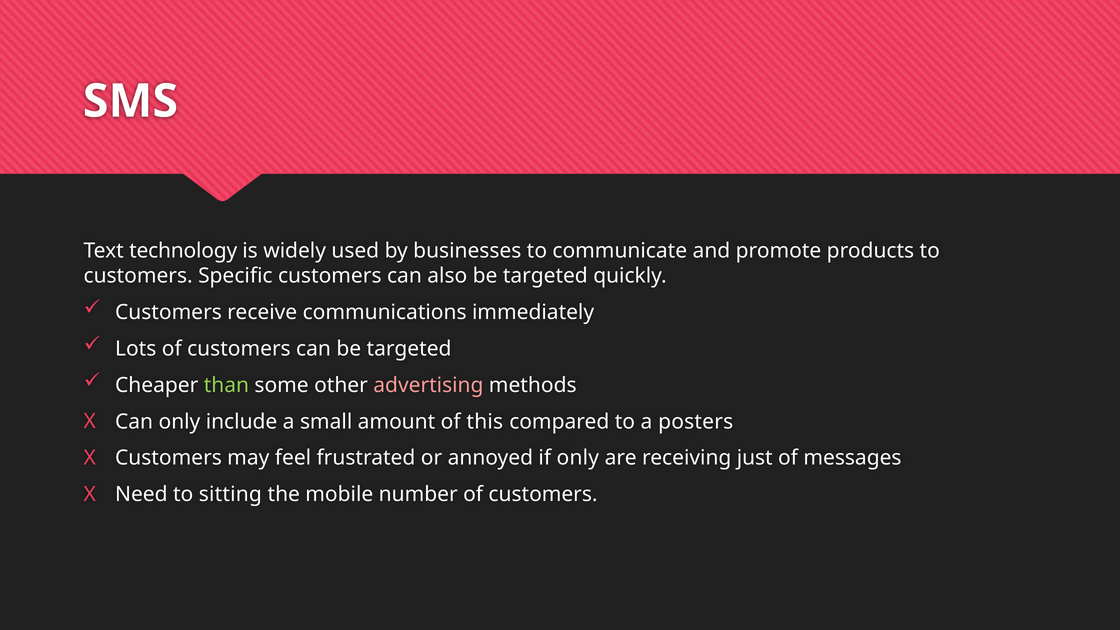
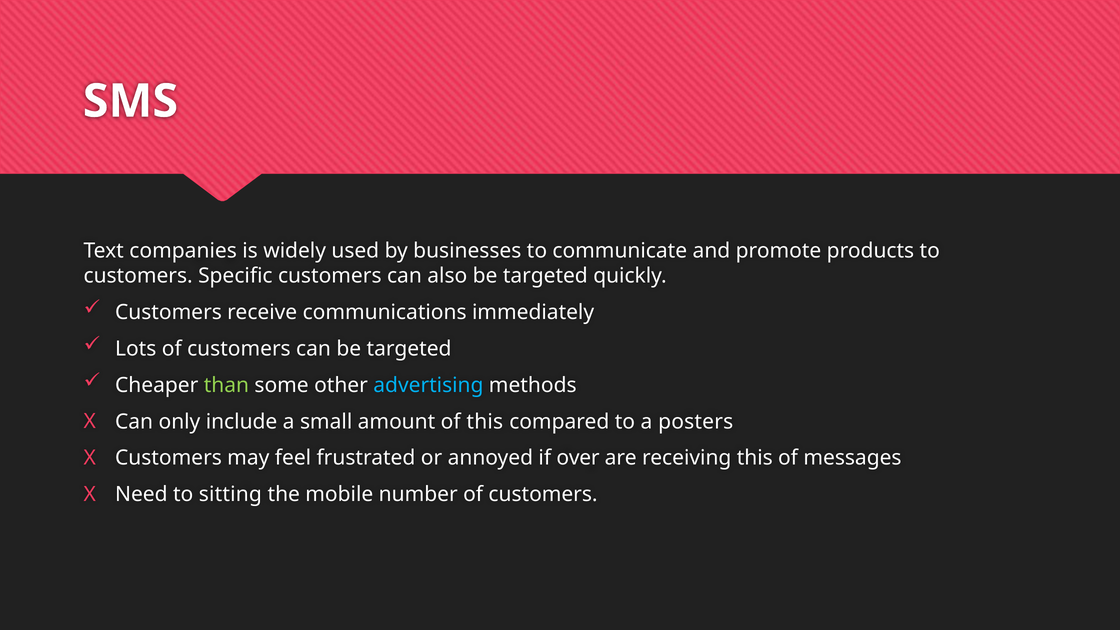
technology: technology -> companies
advertising colour: pink -> light blue
if only: only -> over
receiving just: just -> this
